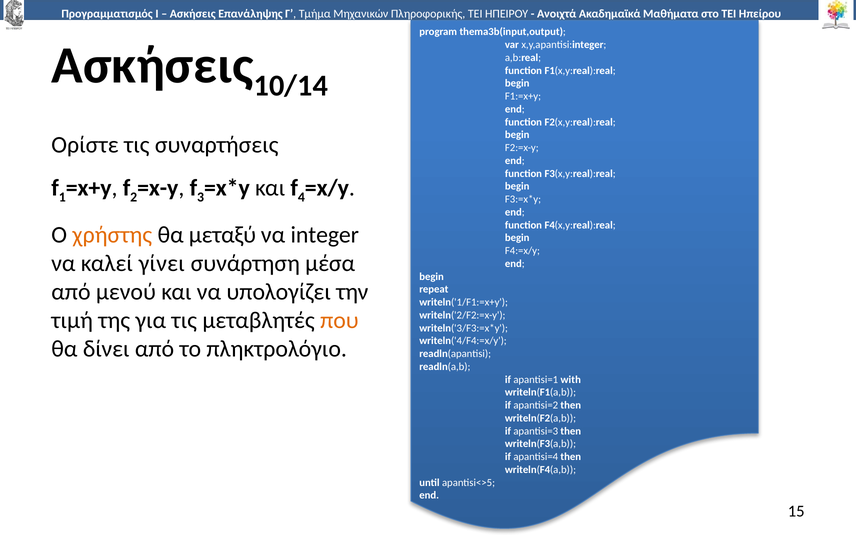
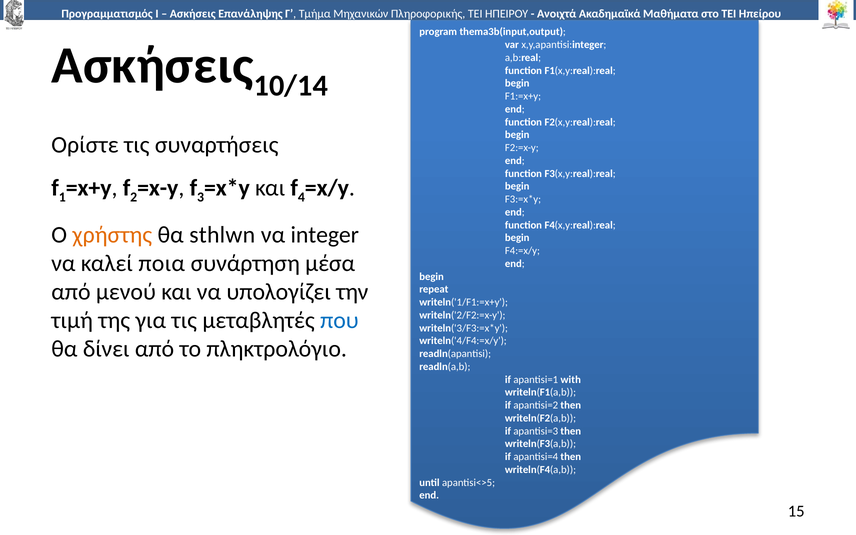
μεταξύ: μεταξύ -> sthlwn
γίνει: γίνει -> ποια
που colour: orange -> blue
